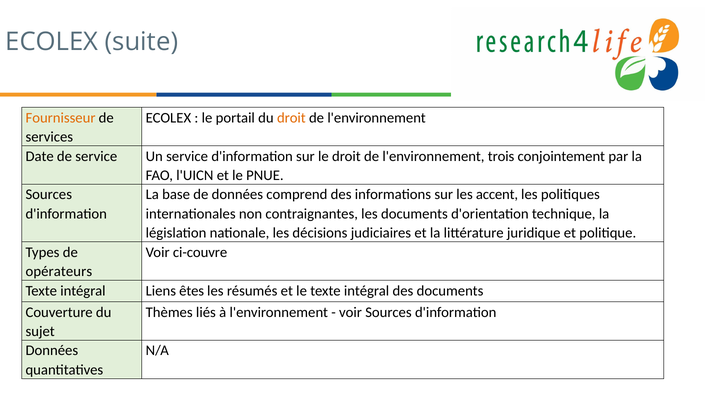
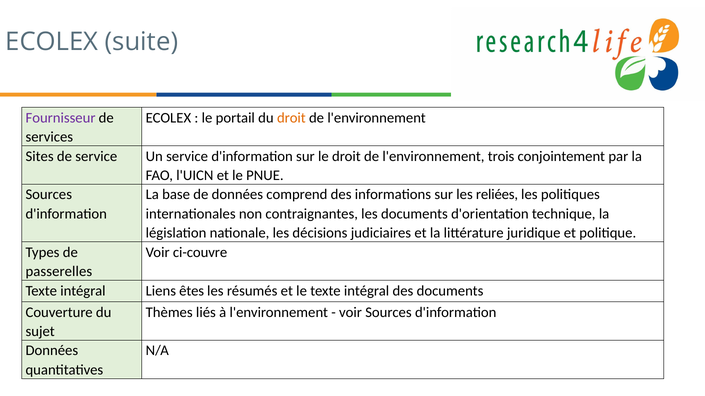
Fournisseur colour: orange -> purple
Date: Date -> Sites
accent: accent -> reliées
opérateurs: opérateurs -> passerelles
